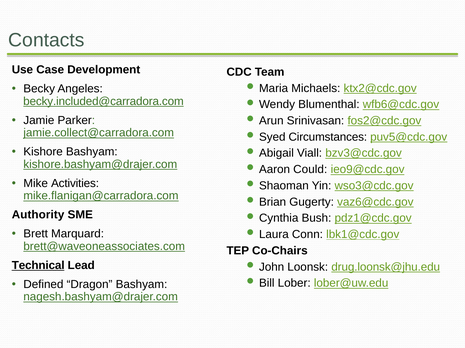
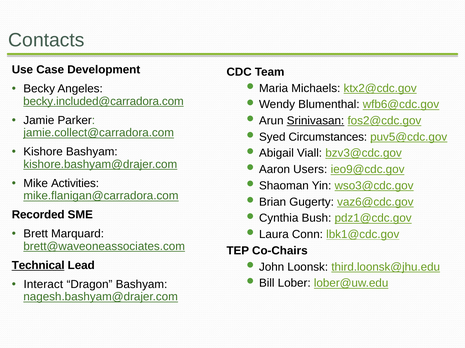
Srinivasan underline: none -> present
Could: Could -> Users
Authority: Authority -> Recorded
drug.loonsk@jhu.edu: drug.loonsk@jhu.edu -> third.loonsk@jhu.edu
Defined: Defined -> Interact
